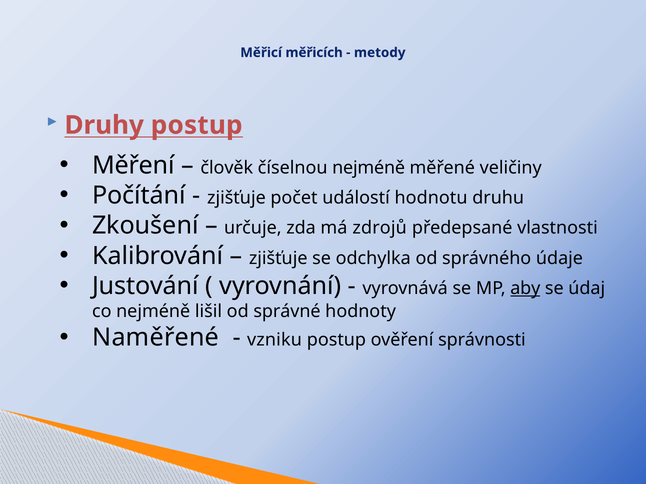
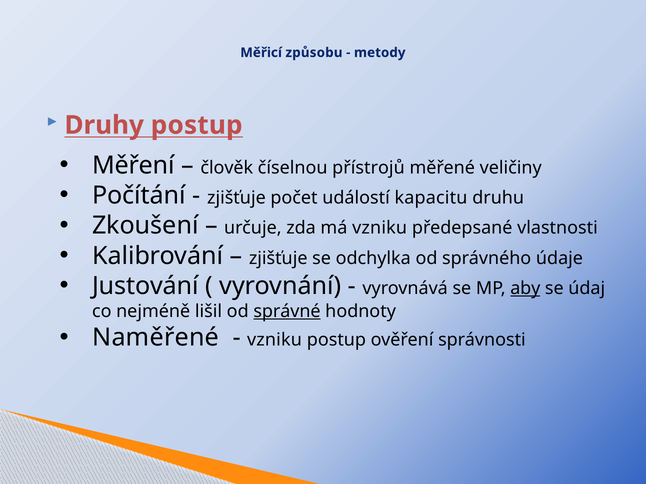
měřicích: měřicích -> způsobu
číselnou nejméně: nejméně -> přístrojů
hodnotu: hodnotu -> kapacitu
má zdrojů: zdrojů -> vzniku
správné underline: none -> present
